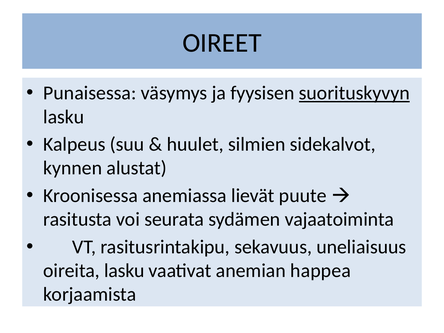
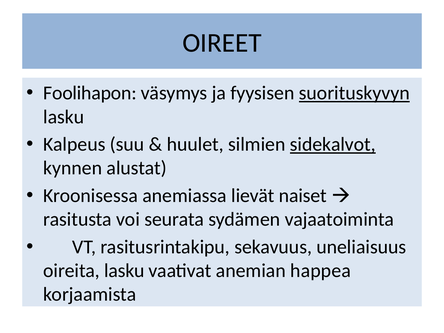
Punaisessa: Punaisessa -> Foolihapon
sidekalvot underline: none -> present
puute: puute -> naiset
